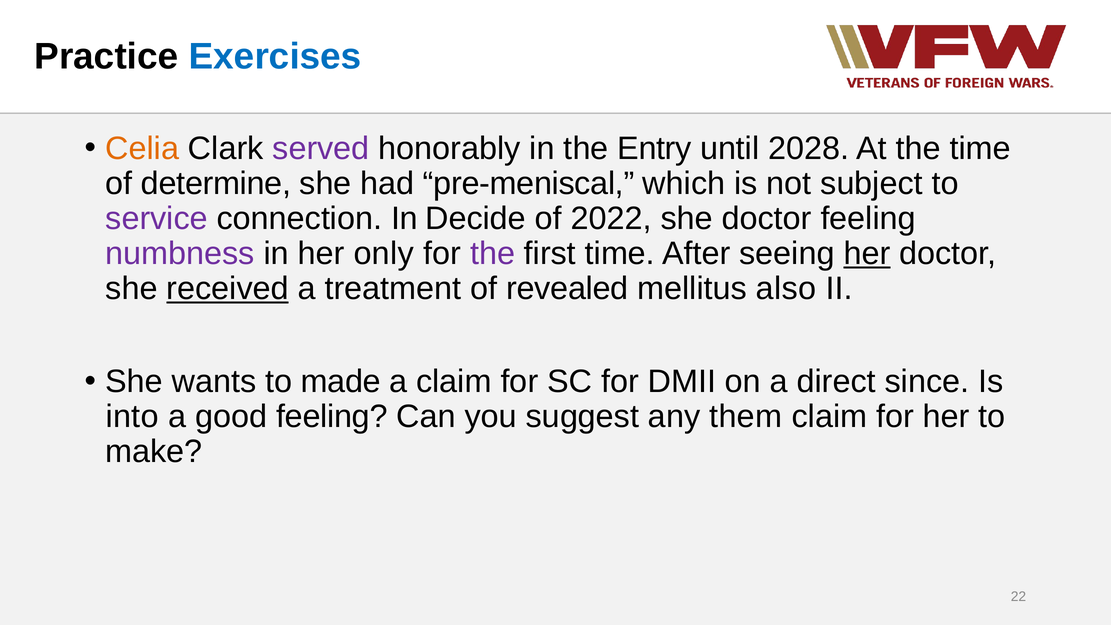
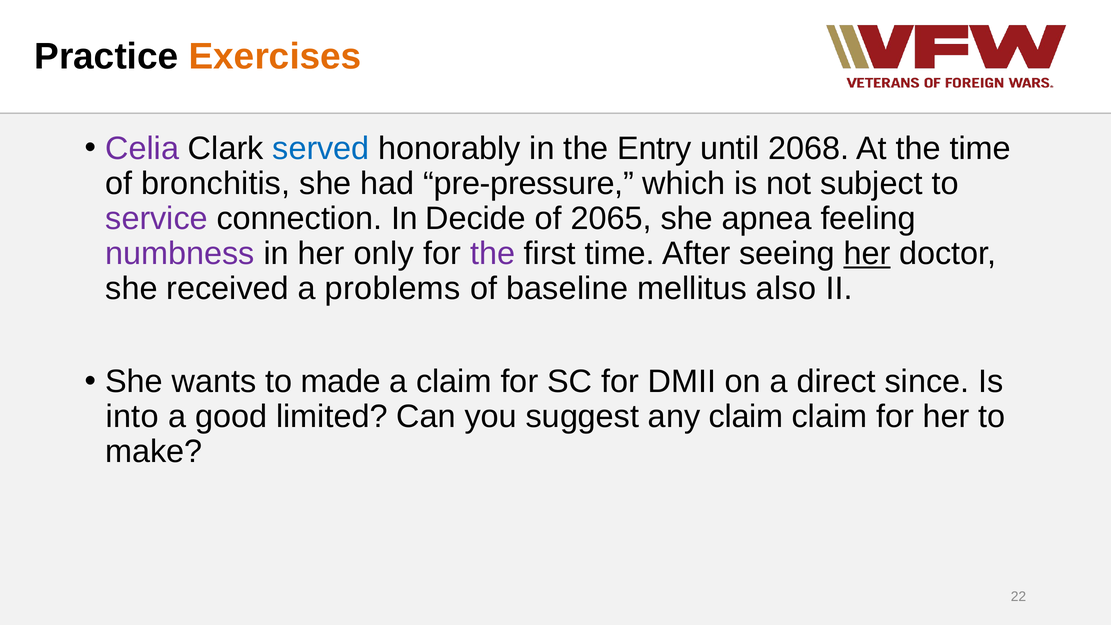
Exercises colour: blue -> orange
Celia colour: orange -> purple
served colour: purple -> blue
2028: 2028 -> 2068
determine: determine -> bronchitis
pre-meniscal: pre-meniscal -> pre-pressure
2022: 2022 -> 2065
she doctor: doctor -> apnea
received underline: present -> none
treatment: treatment -> problems
revealed: revealed -> baseline
good feeling: feeling -> limited
any them: them -> claim
